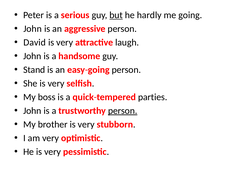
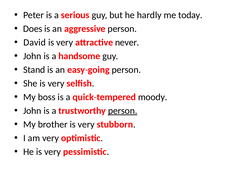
but underline: present -> none
going: going -> today
John at (33, 29): John -> Does
laugh: laugh -> never
parties: parties -> moody
